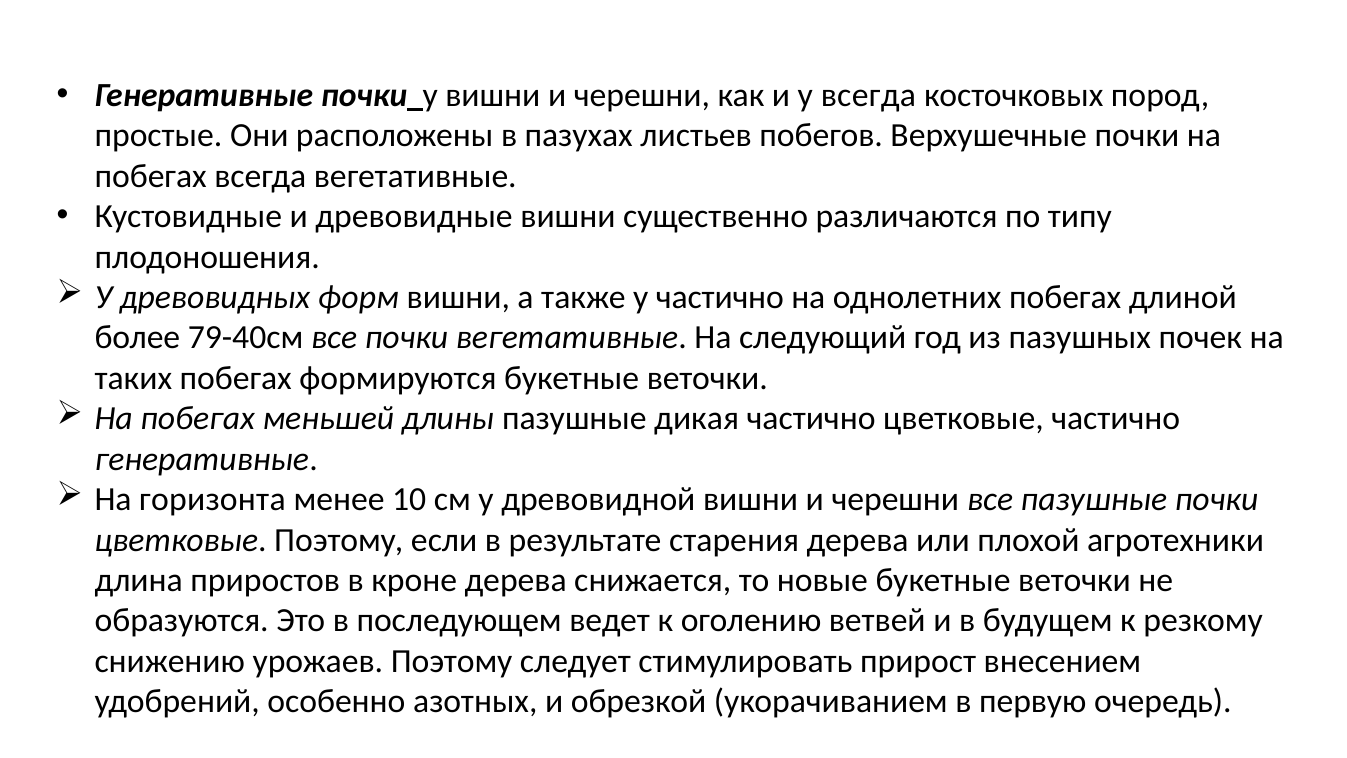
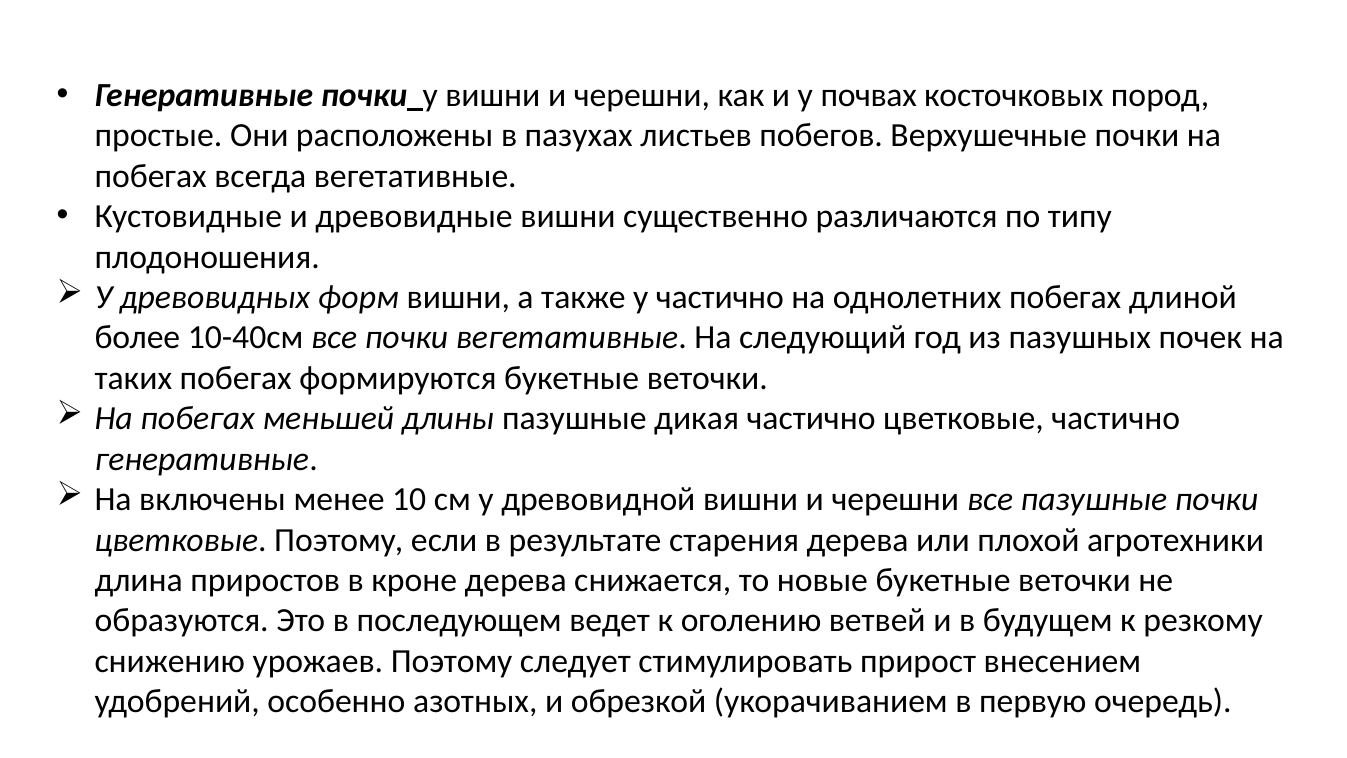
у всегда: всегда -> почвах
79-40см: 79-40см -> 10-40см
горизонта: горизонта -> включены
